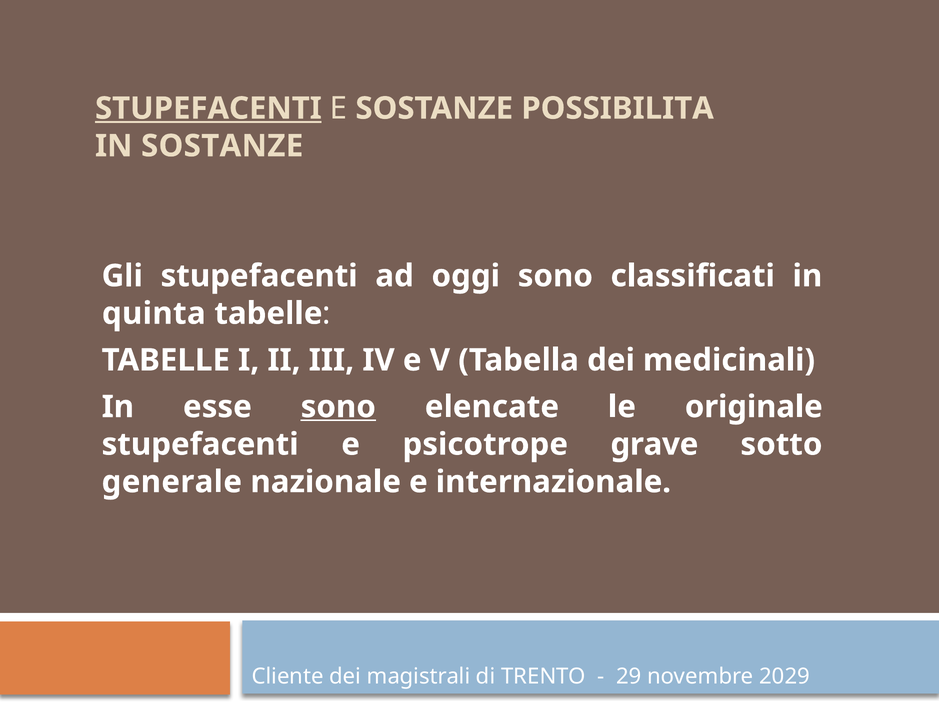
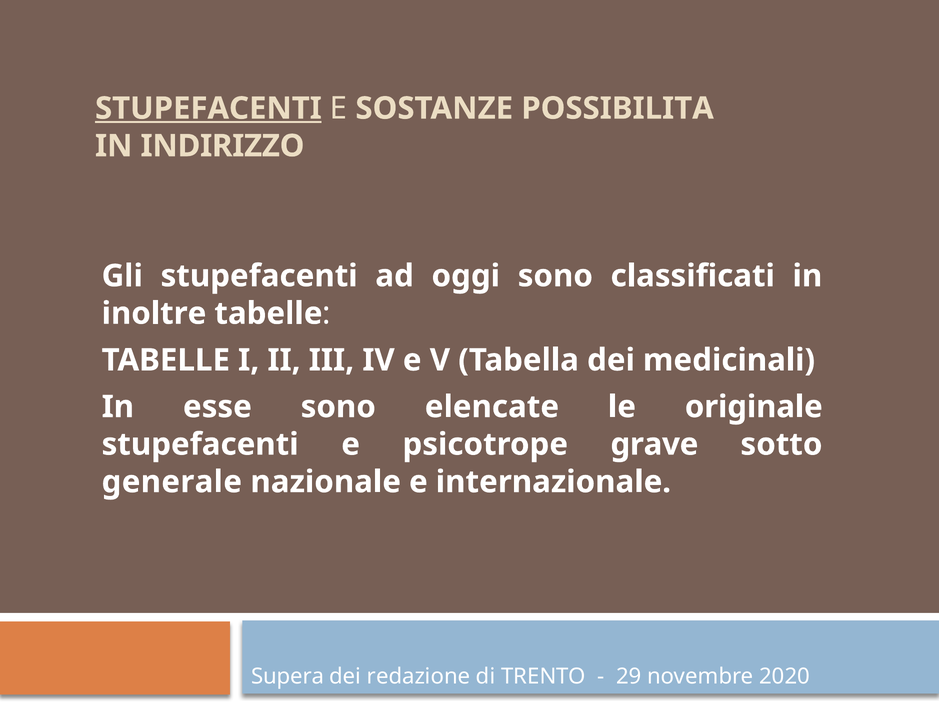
IN SOSTANZE: SOSTANZE -> INDIRIZZO
quinta: quinta -> inoltre
sono at (338, 407) underline: present -> none
Cliente: Cliente -> Supera
magistrali: magistrali -> redazione
2029: 2029 -> 2020
